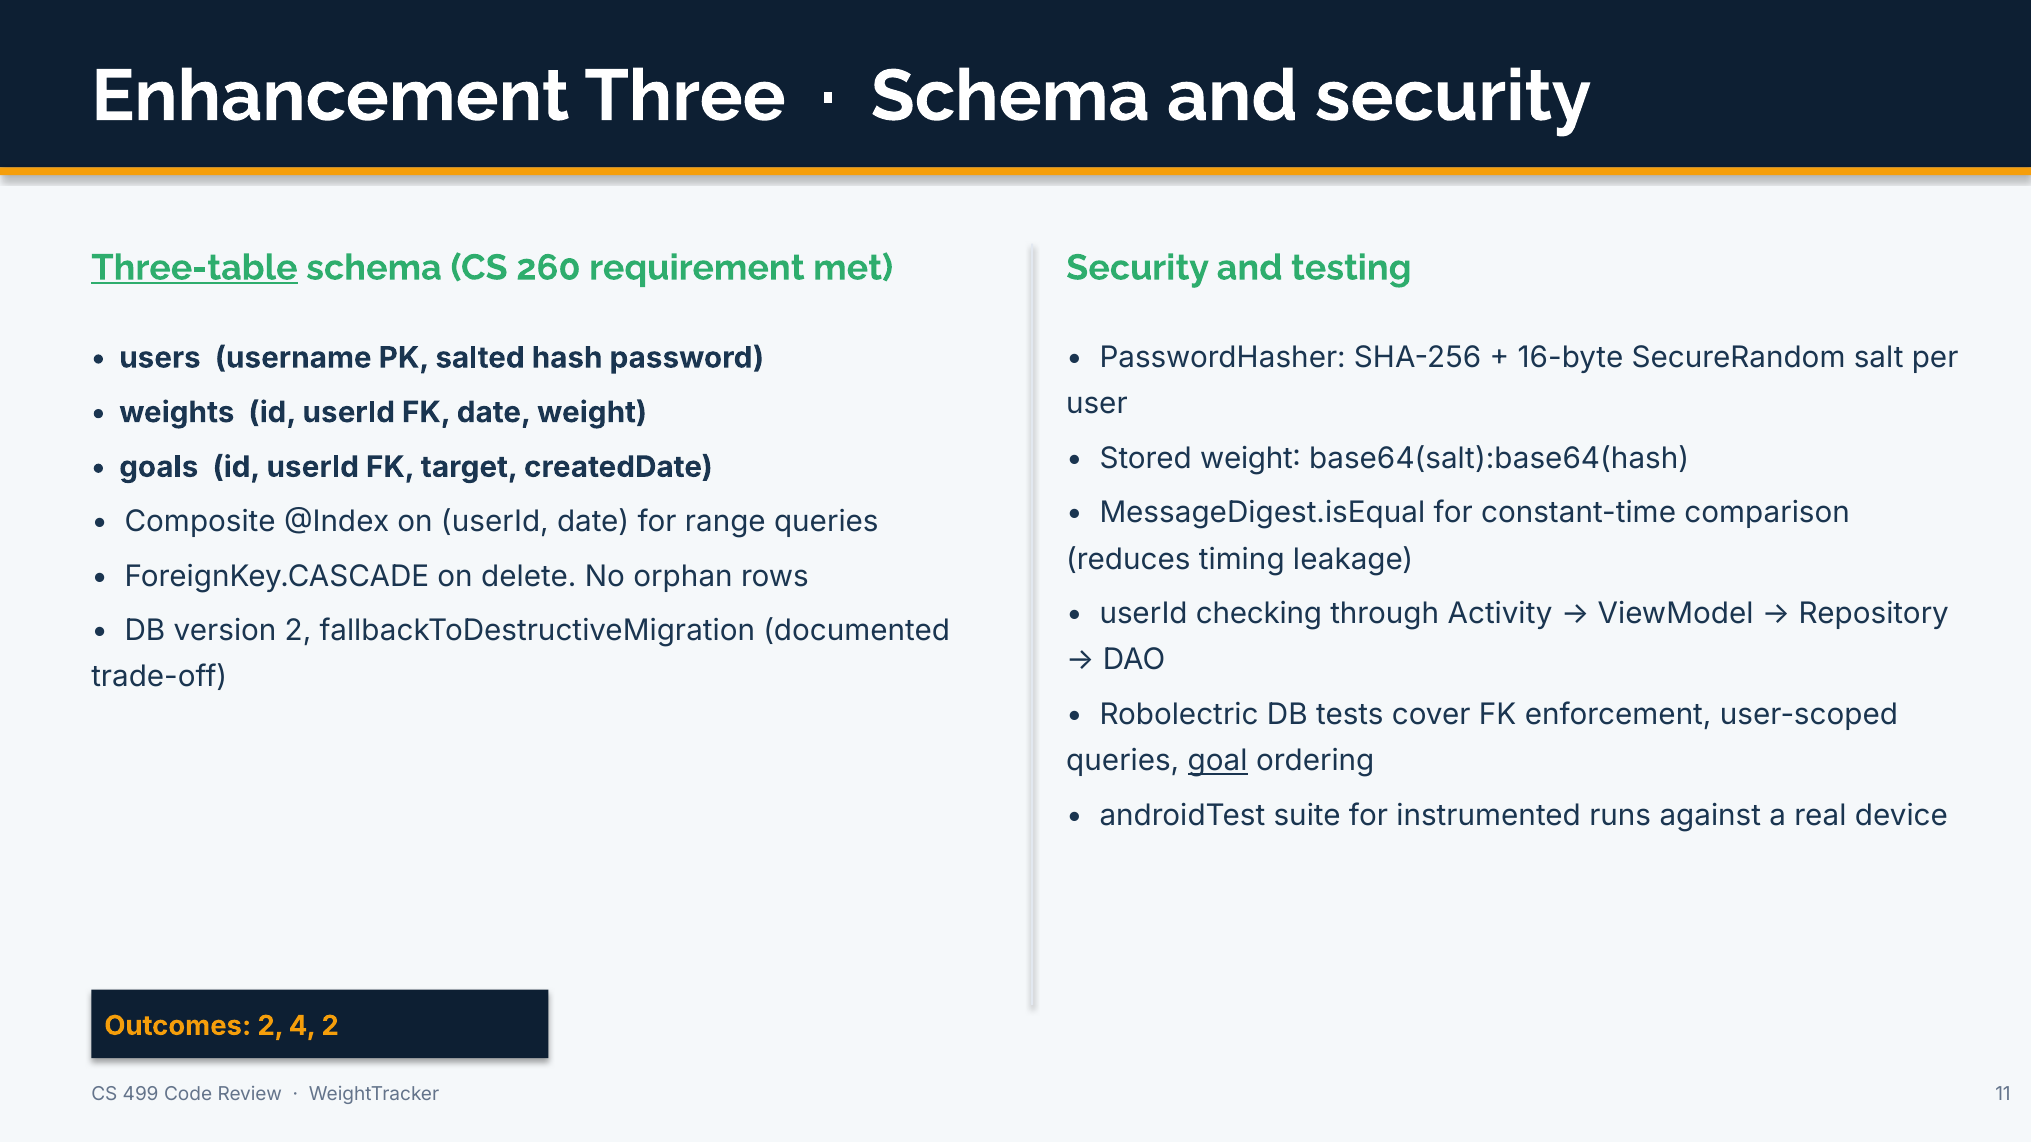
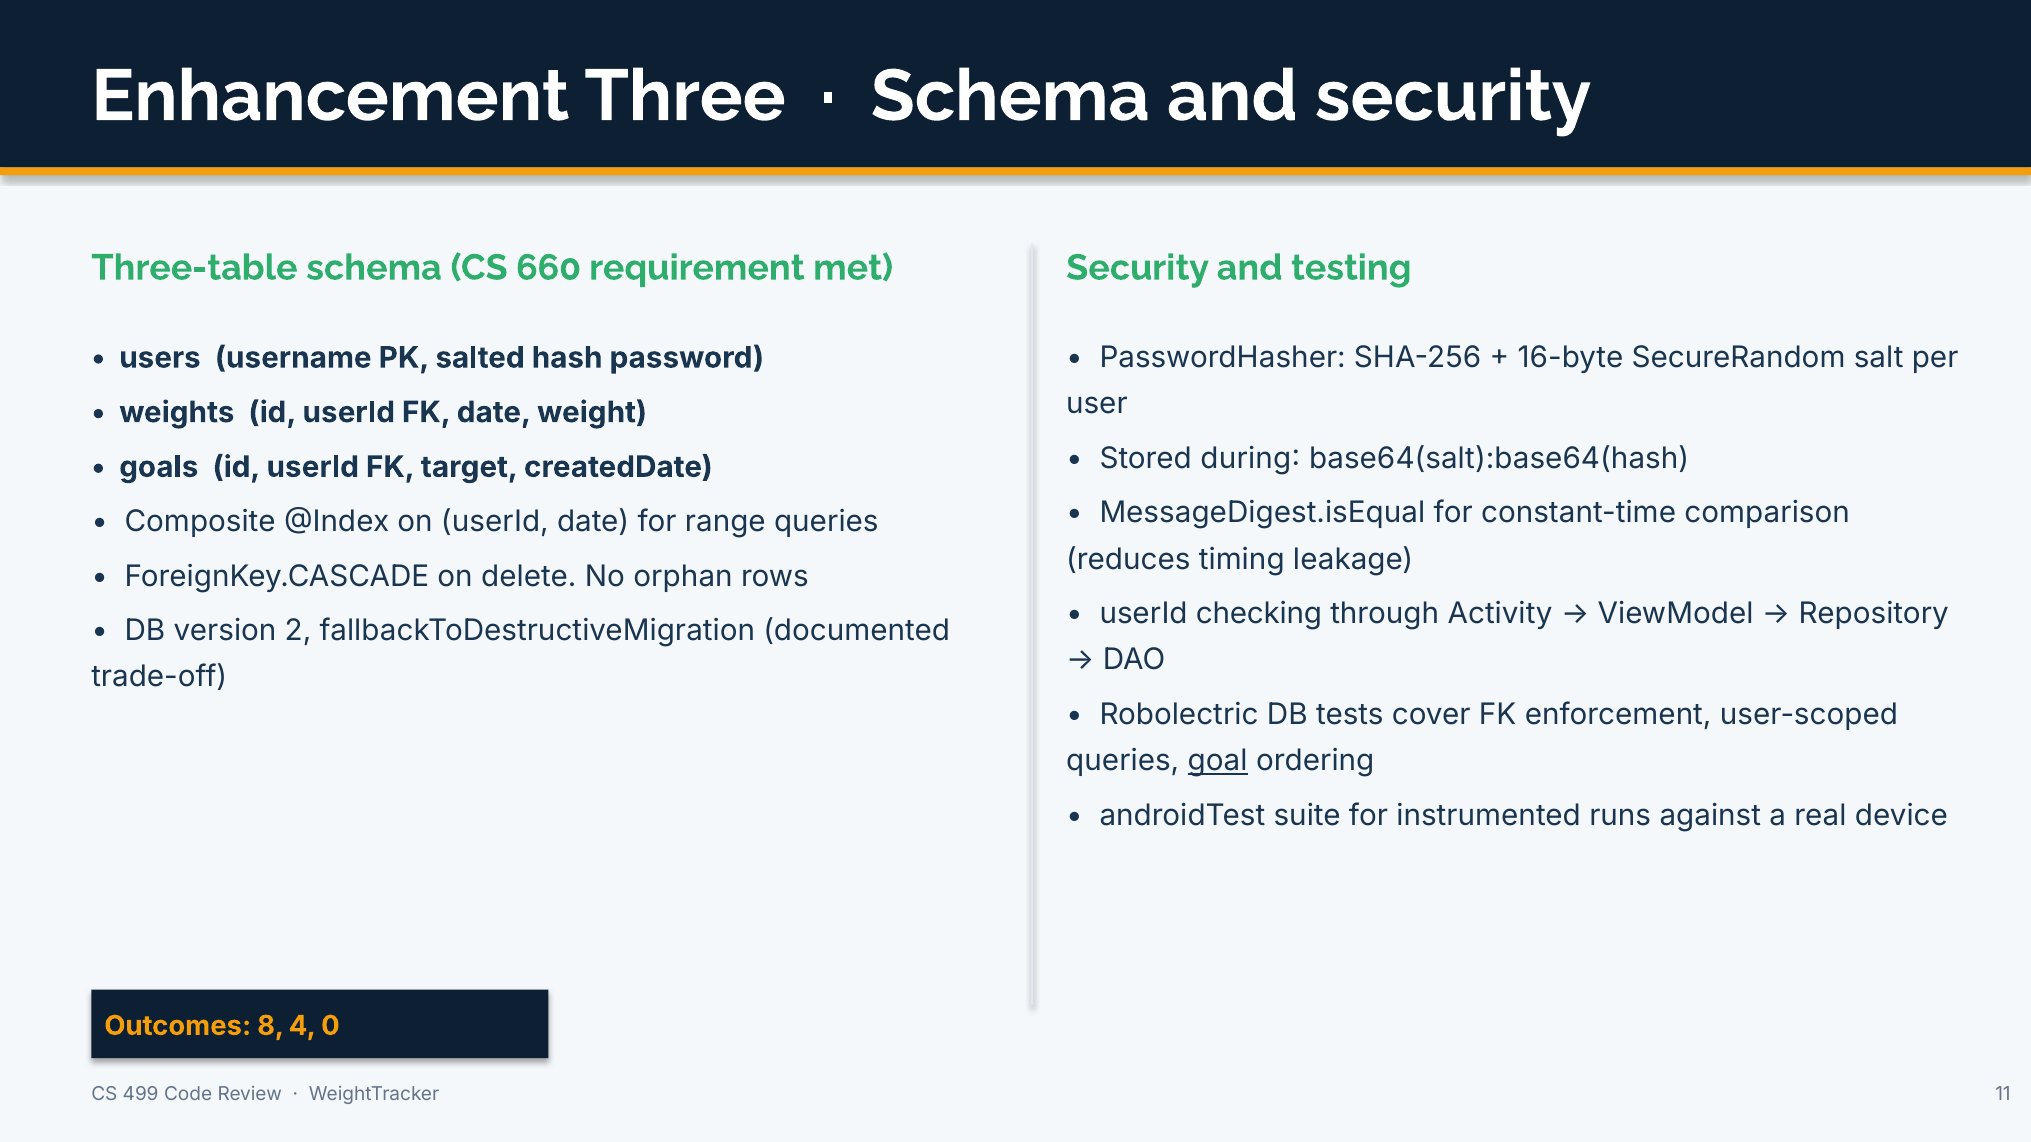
Three-table underline: present -> none
260: 260 -> 660
Stored weight: weight -> during
Outcomes 2: 2 -> 8
4 2: 2 -> 0
